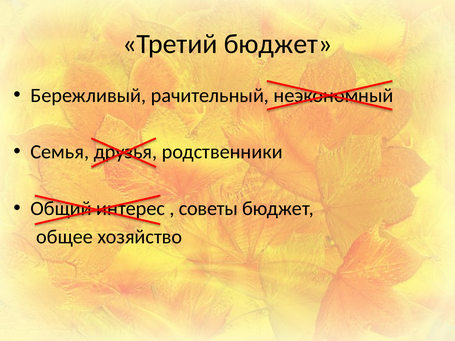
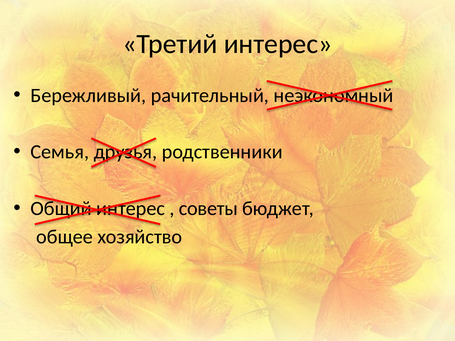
Третий бюджет: бюджет -> интерес
